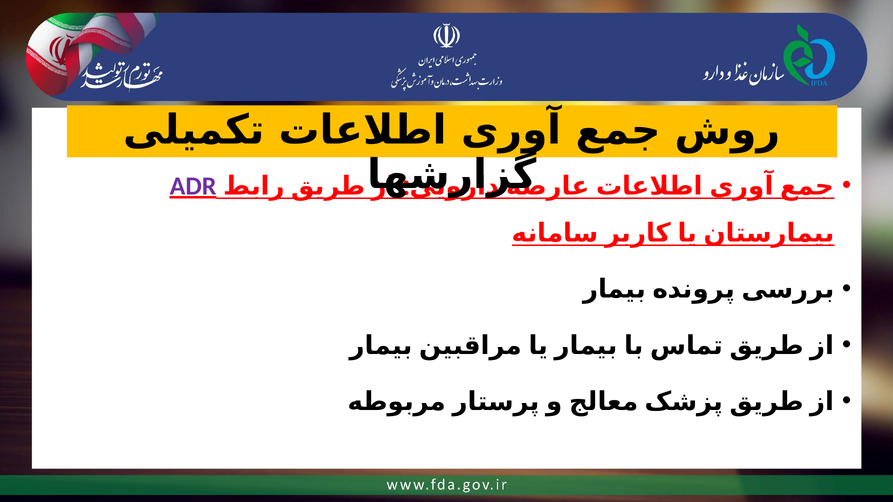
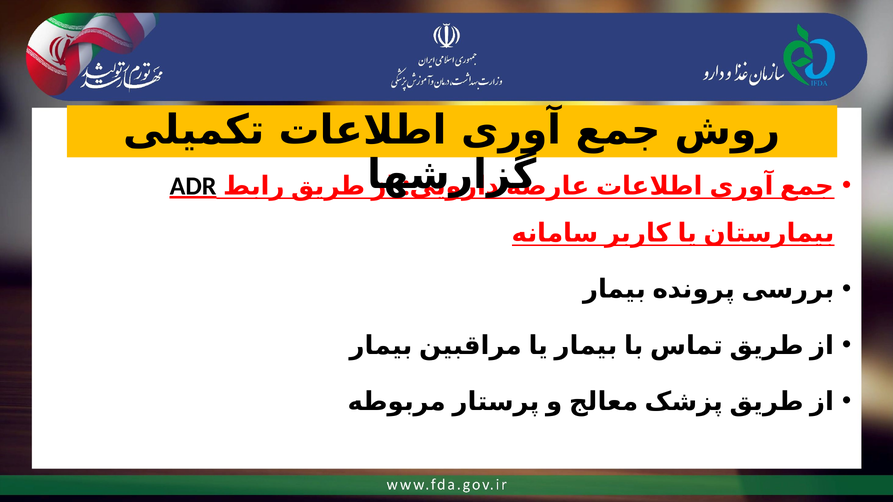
ADR colour: purple -> black
